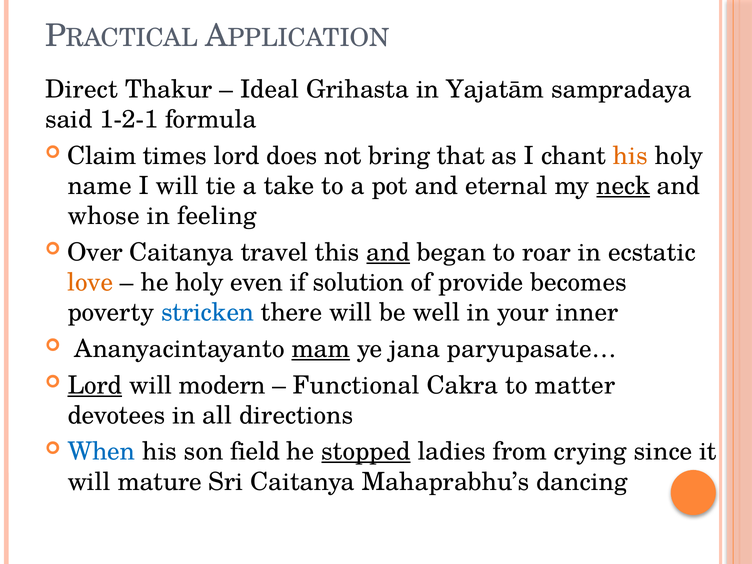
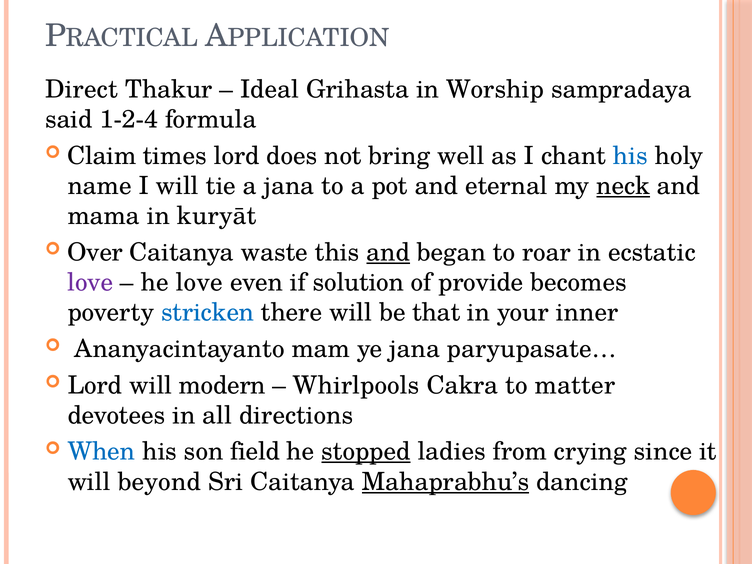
Yajatām: Yajatām -> Worship
1-2-1: 1-2-1 -> 1-2-4
that: that -> well
his at (630, 156) colour: orange -> blue
a take: take -> jana
whose: whose -> mama
feeling: feeling -> kuryāt
travel: travel -> waste
love at (90, 282) colour: orange -> purple
he holy: holy -> love
well: well -> that
mam underline: present -> none
Lord at (95, 385) underline: present -> none
Functional: Functional -> Whirlpools
mature: mature -> beyond
Mahaprabhu’s underline: none -> present
